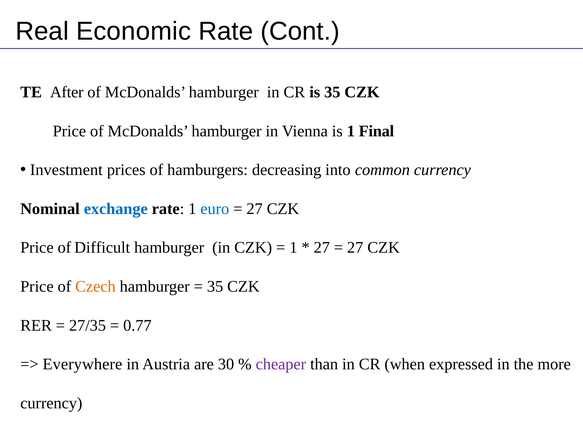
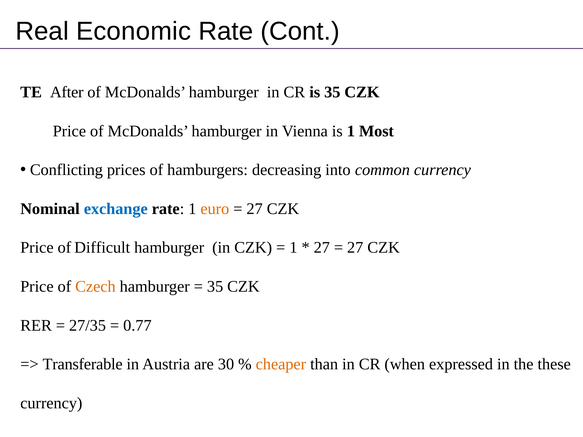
Final: Final -> Most
Investment: Investment -> Conflicting
euro colour: blue -> orange
Everywhere: Everywhere -> Transferable
cheaper colour: purple -> orange
more: more -> these
